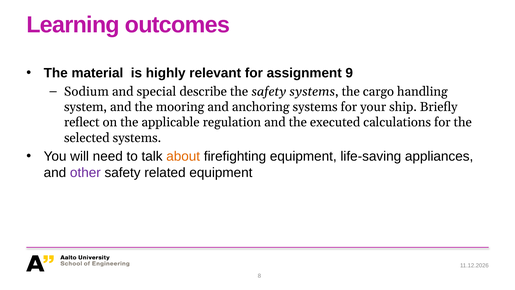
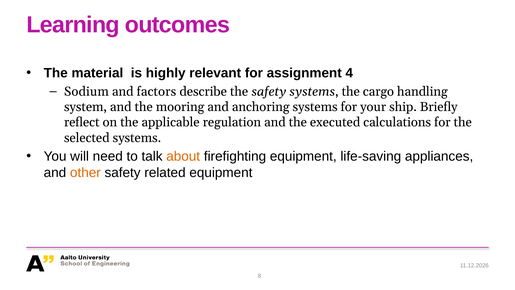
9: 9 -> 4
special: special -> factors
other colour: purple -> orange
